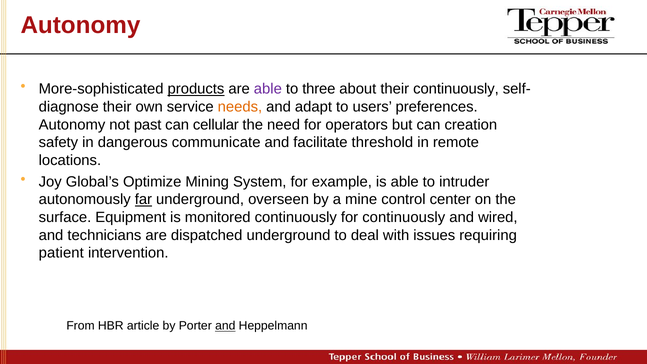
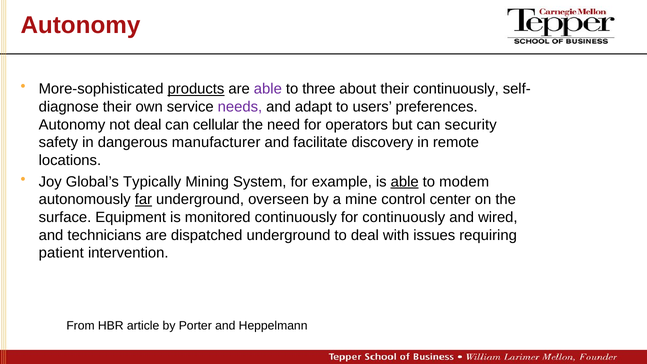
needs colour: orange -> purple
not past: past -> deal
creation: creation -> security
communicate: communicate -> manufacturer
threshold: threshold -> discovery
Optimize: Optimize -> Typically
able at (405, 182) underline: none -> present
intruder: intruder -> modem
and at (225, 326) underline: present -> none
